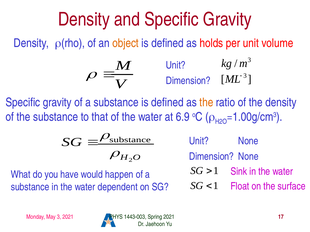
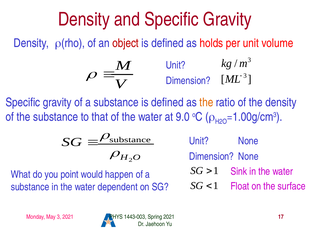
object colour: orange -> red
6.9: 6.9 -> 9.0
have: have -> point
